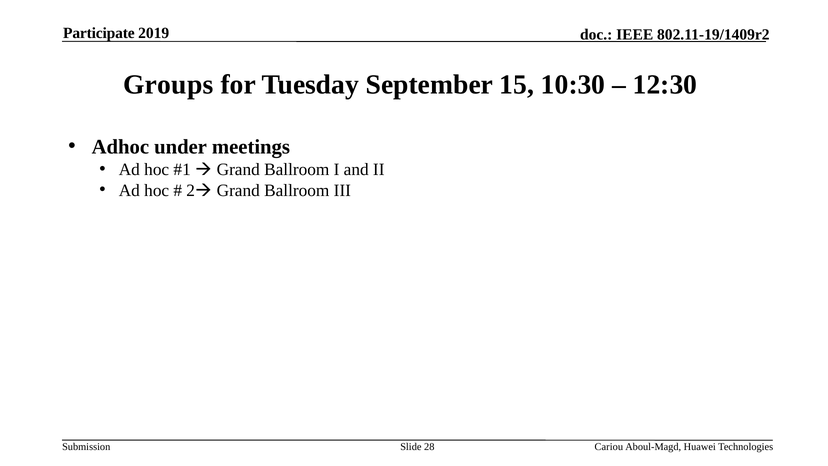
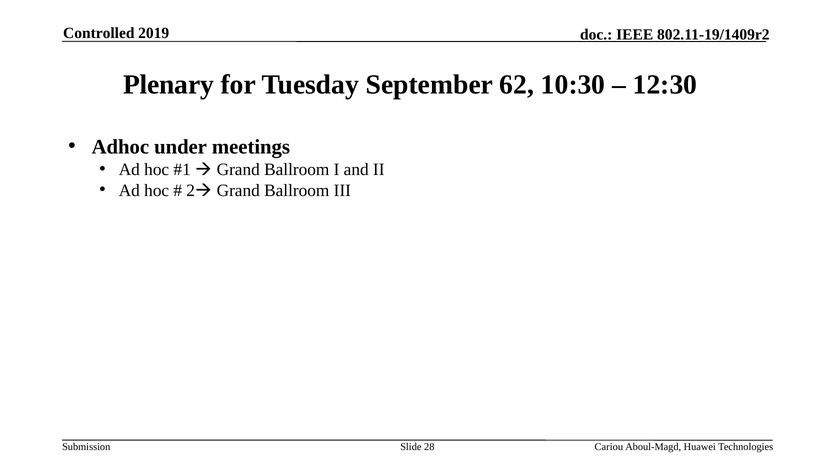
Participate: Participate -> Controlled
Groups: Groups -> Plenary
15: 15 -> 62
